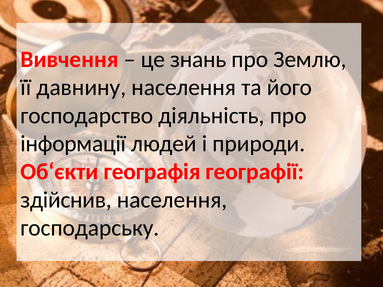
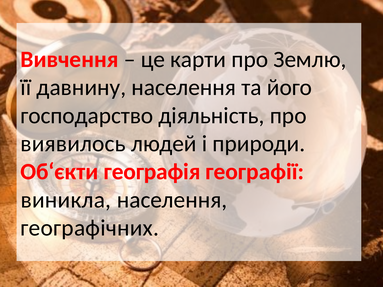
знань: знань -> карти
інформації: інформації -> виявилось
здійснив: здійснив -> виникла
господарську: господарську -> географічних
